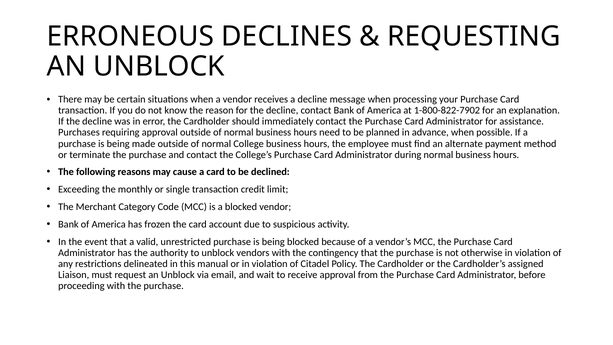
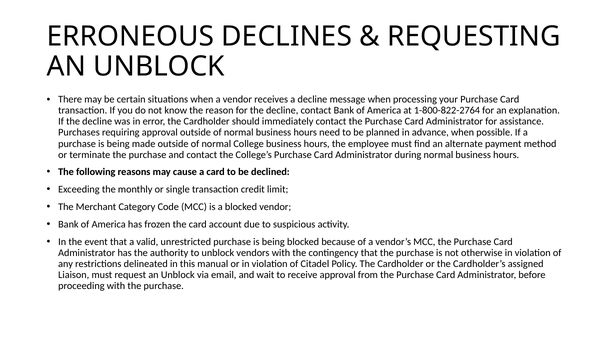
1-800-822-7902: 1-800-822-7902 -> 1-800-822-2764
